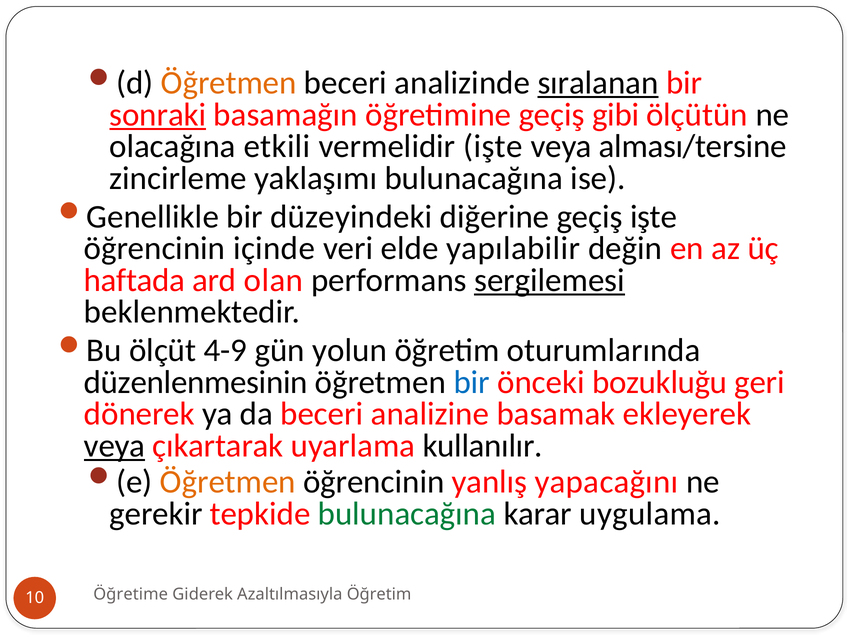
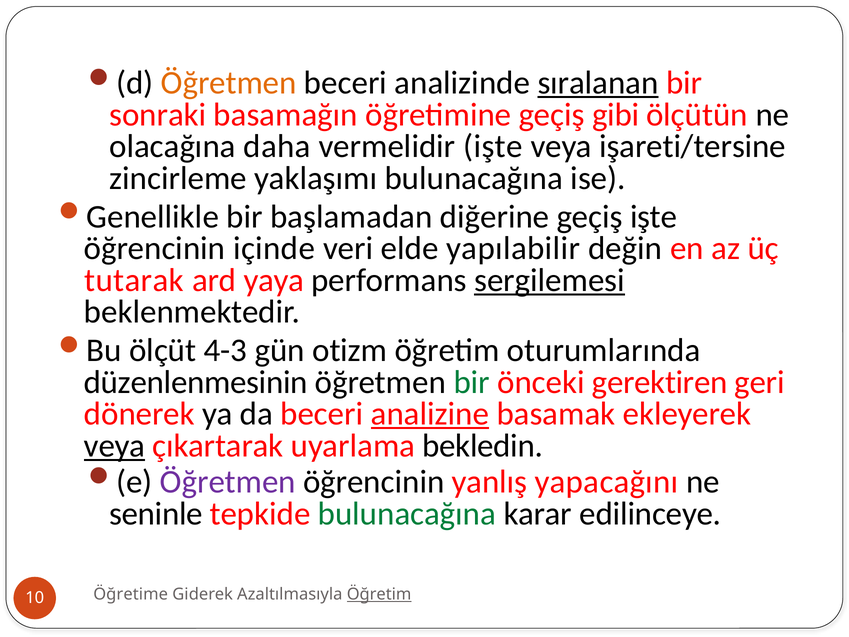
sonraki underline: present -> none
etkili: etkili -> daha
alması/tersine: alması/tersine -> işareti/tersine
düzeyindeki: düzeyindeki -> başlamadan
haftada: haftada -> tutarak
olan: olan -> yaya
4-9: 4-9 -> 4-3
yolun: yolun -> otizm
bir at (472, 382) colour: blue -> green
bozukluğu: bozukluğu -> gerektiren
analizine underline: none -> present
kullanılır: kullanılır -> bekledin
Öğretmen at (228, 482) colour: orange -> purple
gerekir: gerekir -> seninle
uygulama: uygulama -> edilinceye
Öğretim at (379, 594) underline: none -> present
